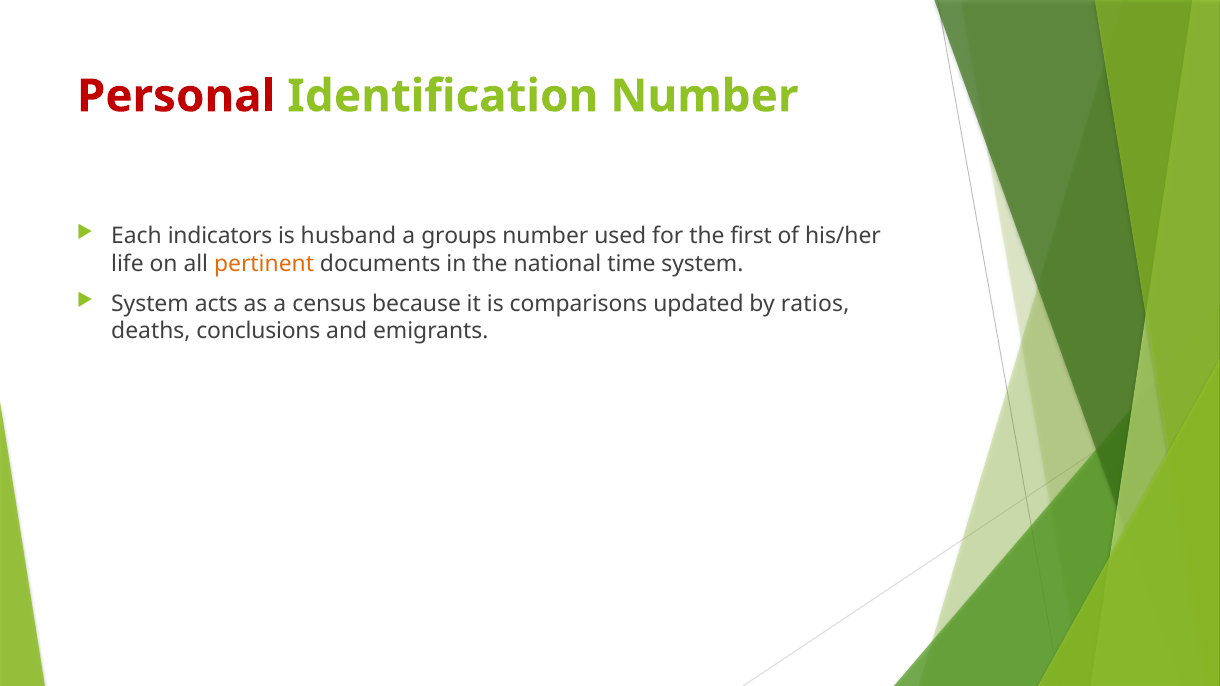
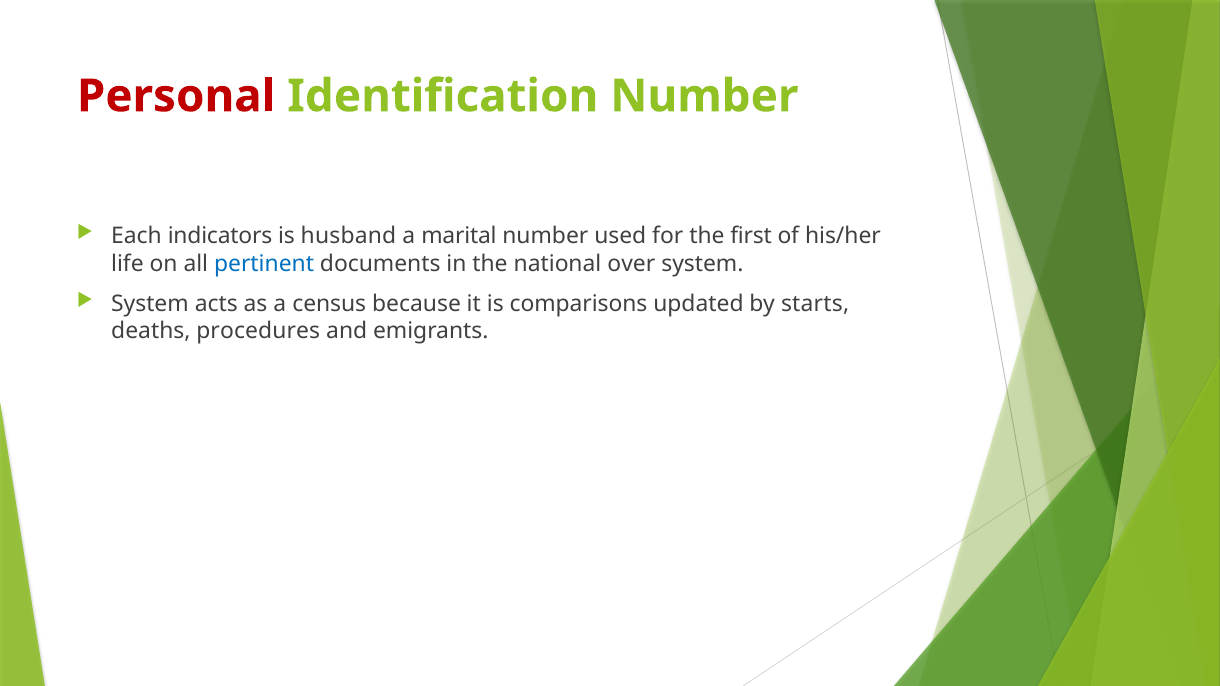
groups: groups -> marital
pertinent colour: orange -> blue
time: time -> over
ratios: ratios -> starts
conclusions: conclusions -> procedures
